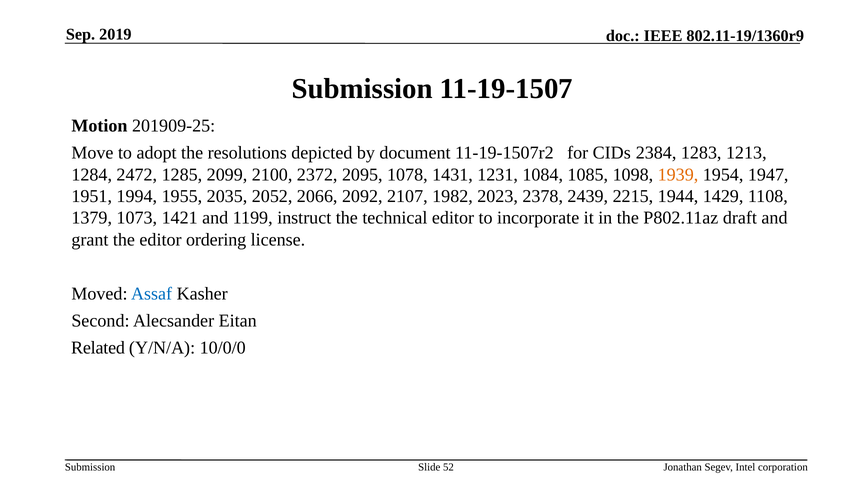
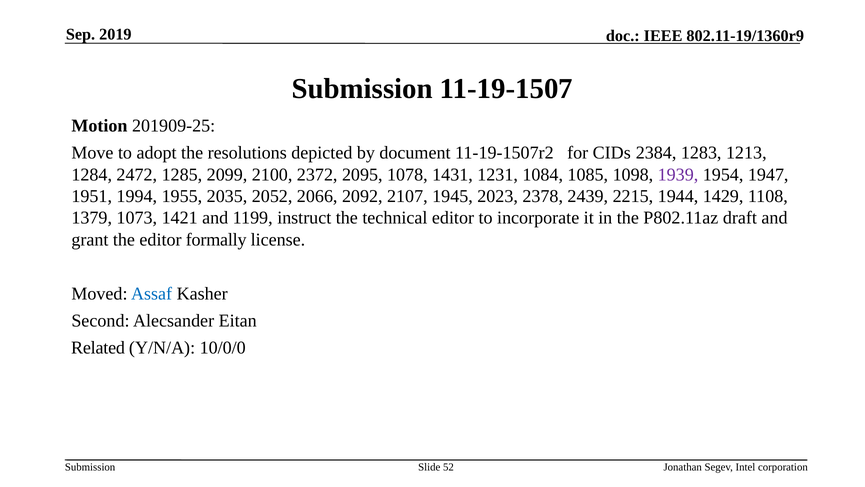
1939 colour: orange -> purple
1982: 1982 -> 1945
ordering: ordering -> formally
